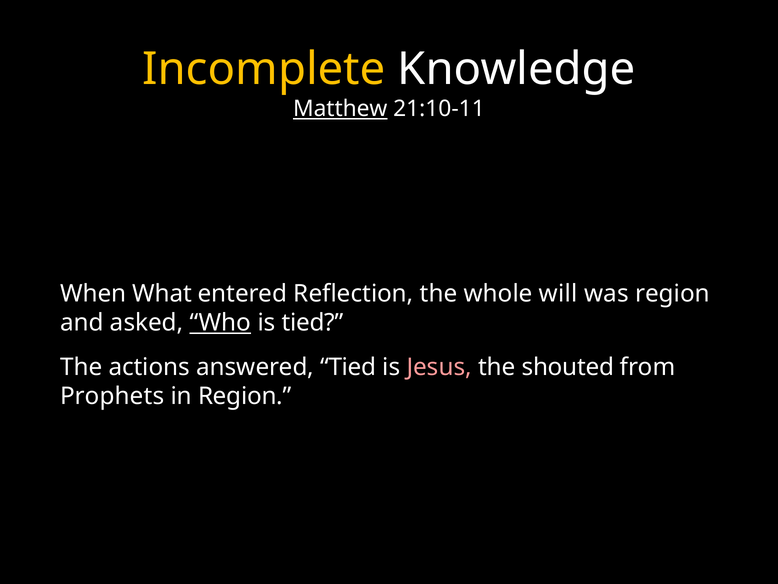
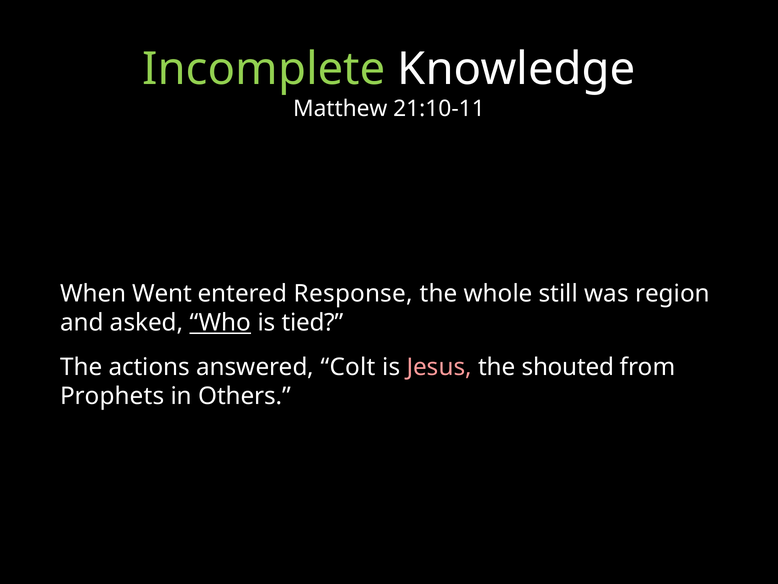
Incomplete colour: yellow -> light green
Matthew underline: present -> none
What: What -> Went
Reflection: Reflection -> Response
will: will -> still
answered Tied: Tied -> Colt
in Region: Region -> Others
